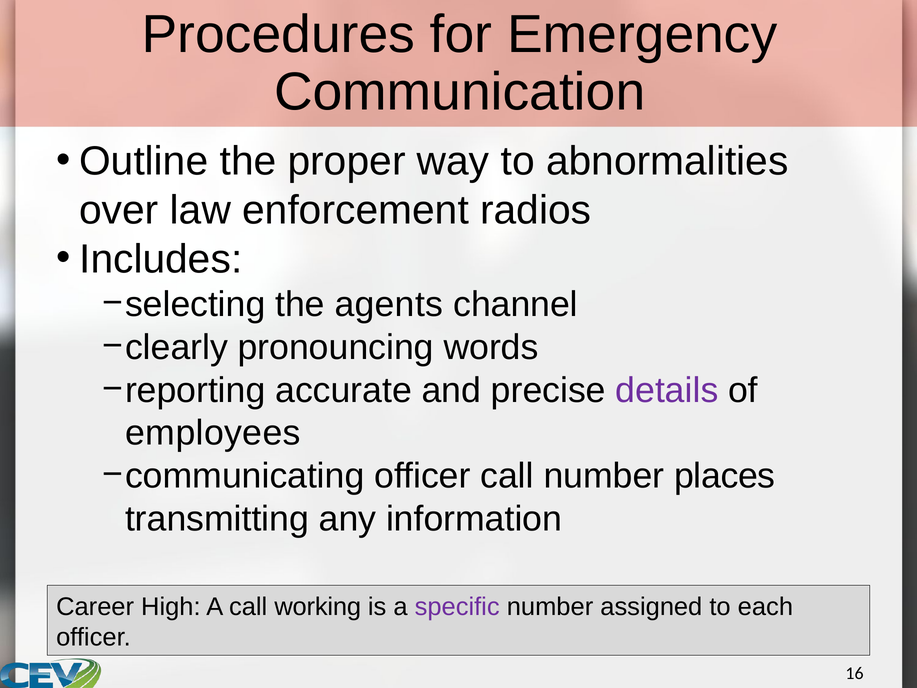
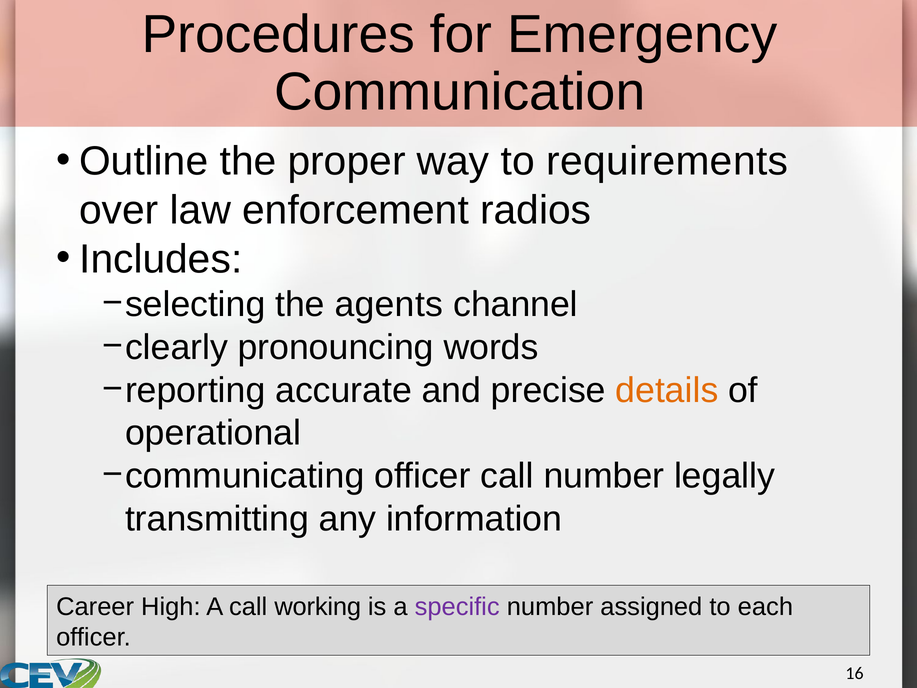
abnormalities: abnormalities -> requirements
details colour: purple -> orange
employees: employees -> operational
places: places -> legally
